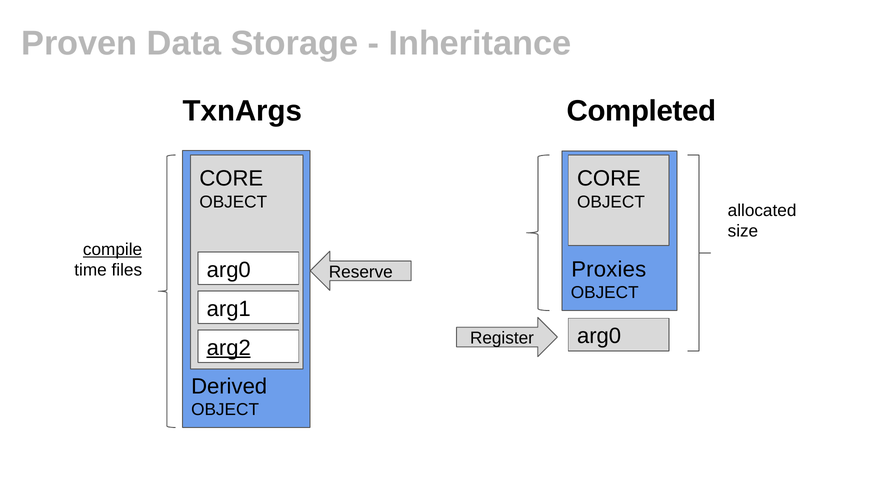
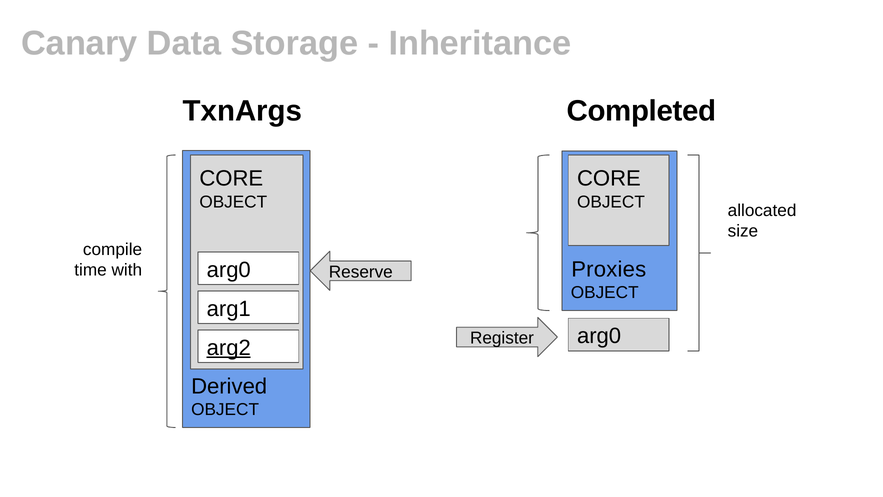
Proven: Proven -> Canary
compile underline: present -> none
files: files -> with
